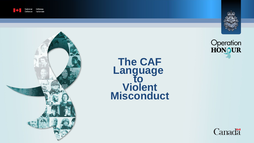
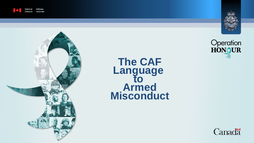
Violent: Violent -> Armed
